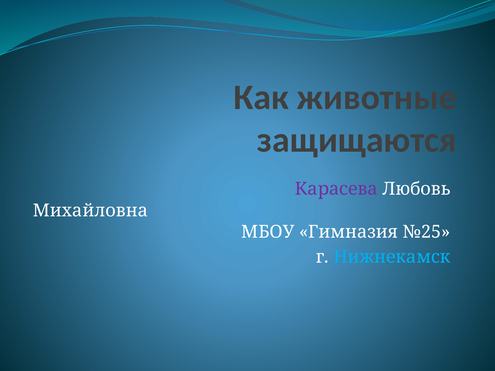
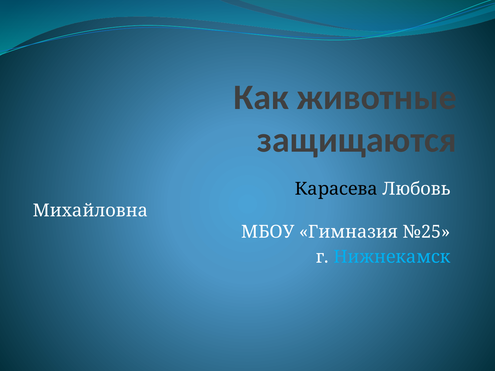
Карасева colour: purple -> black
